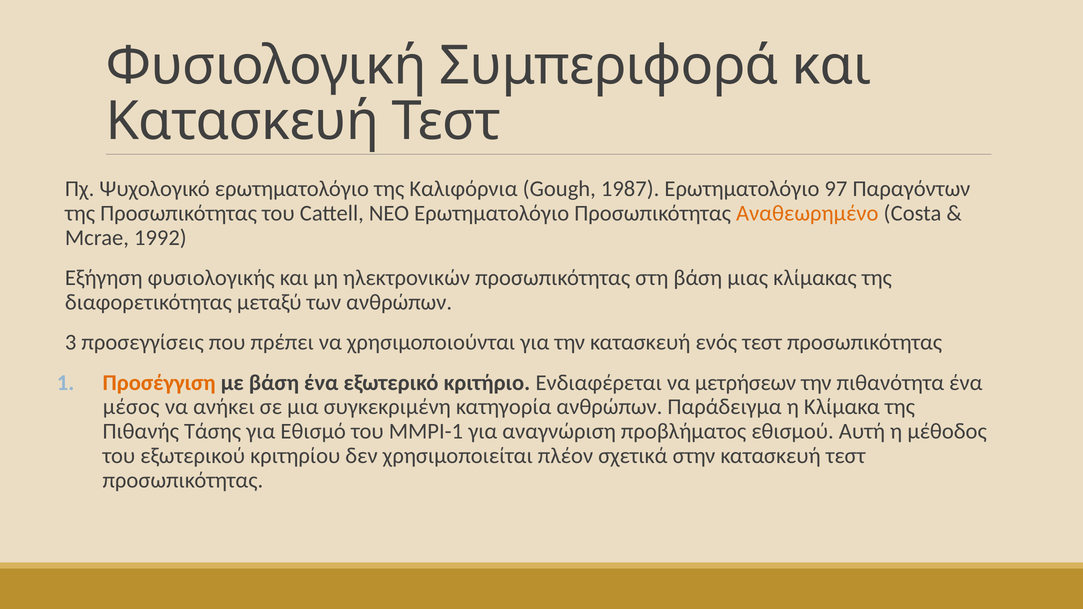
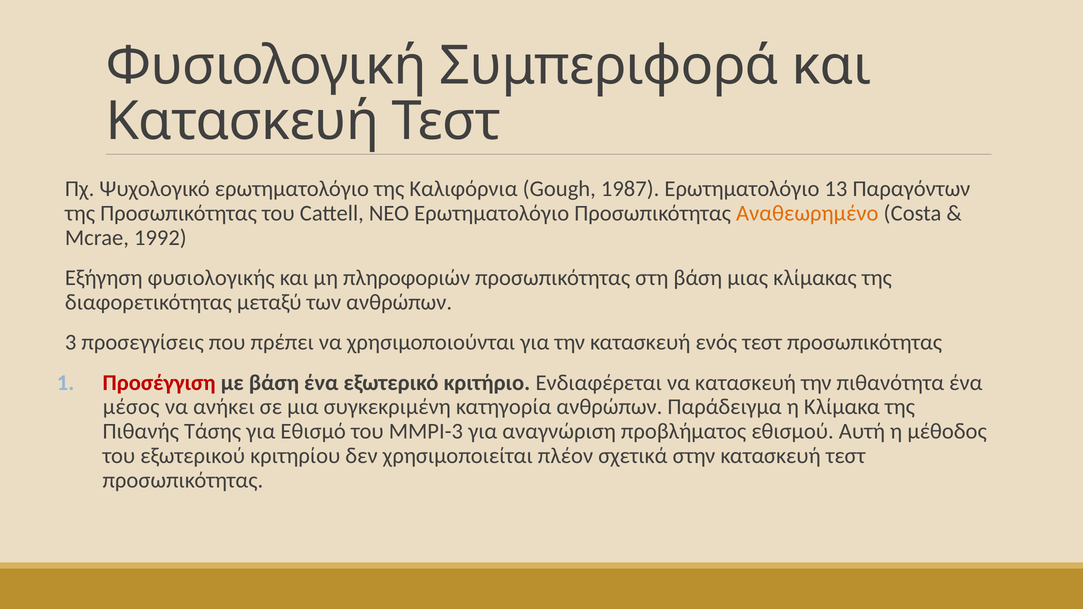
97: 97 -> 13
ηλεκτρονικών: ηλεκτρονικών -> πληροφοριών
Προσέγγιση colour: orange -> red
να μετρήσεων: μετρήσεων -> κατασκευή
ΜΜΡΙ-1: ΜΜΡΙ-1 -> ΜΜΡΙ-3
